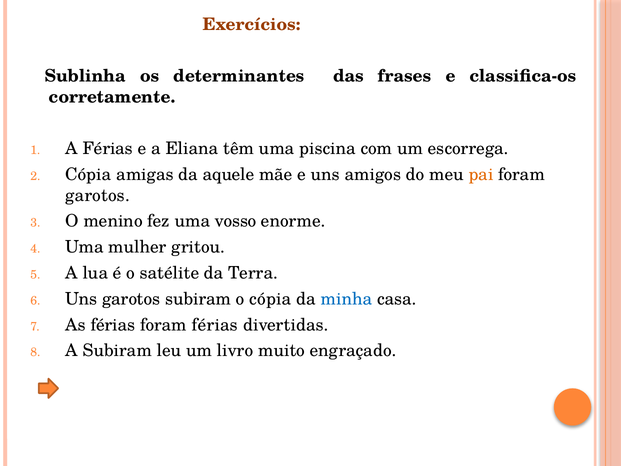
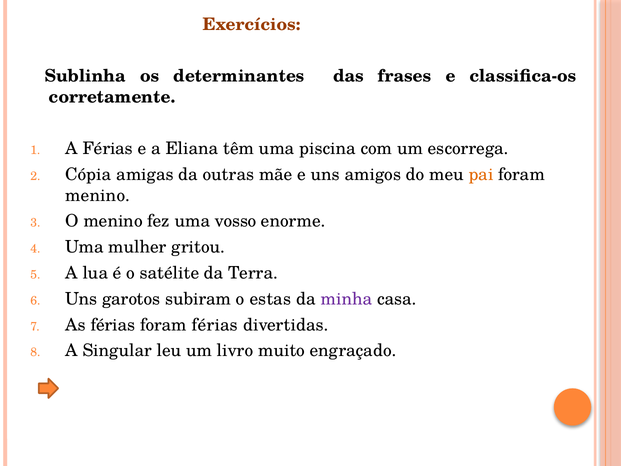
aquele: aquele -> outras
garotos at (98, 195): garotos -> menino
o cópia: cópia -> estas
minha colour: blue -> purple
A Subiram: Subiram -> Singular
